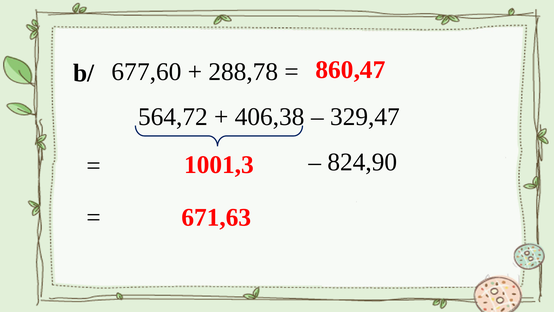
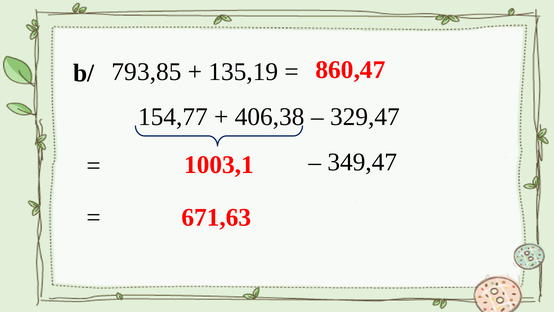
677,60: 677,60 -> 793,85
288,78: 288,78 -> 135,19
564,72: 564,72 -> 154,77
1001,3: 1001,3 -> 1003,1
824,90: 824,90 -> 349,47
